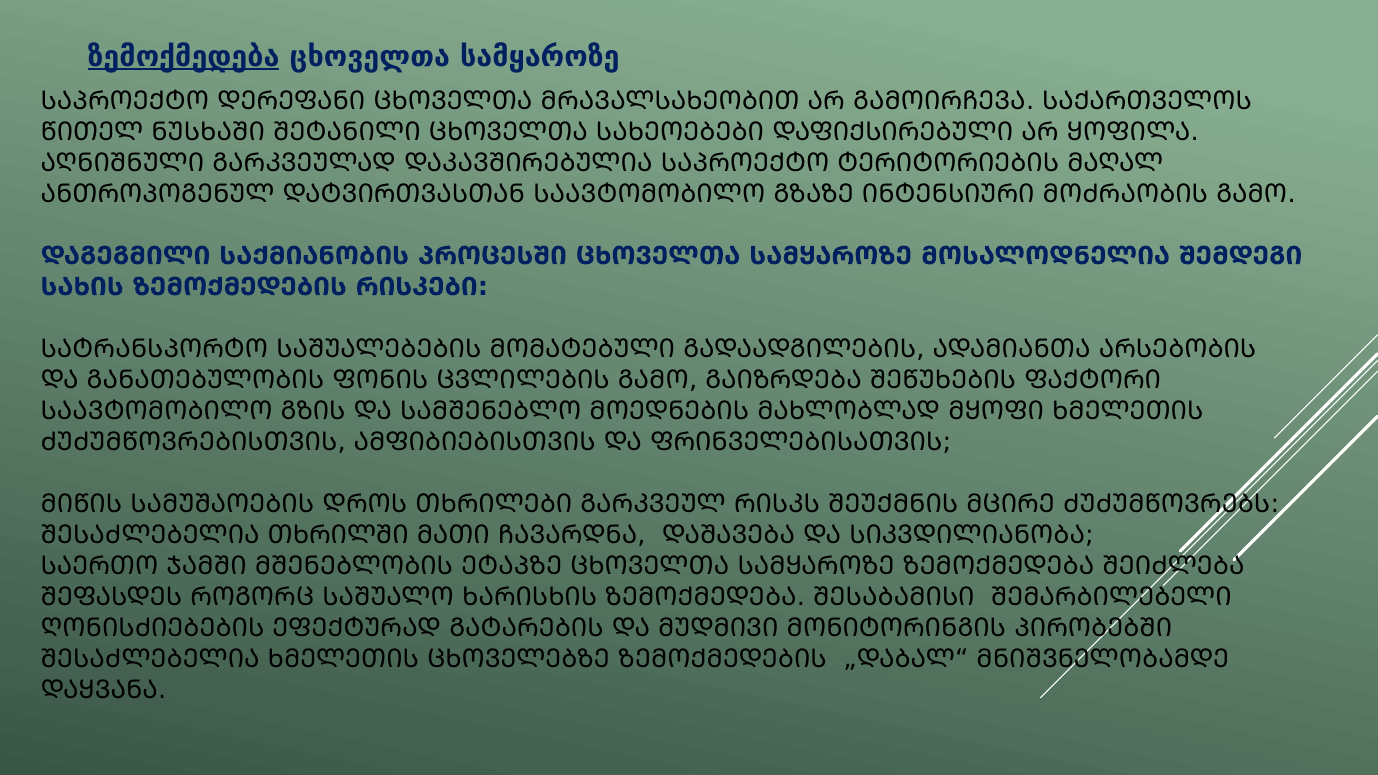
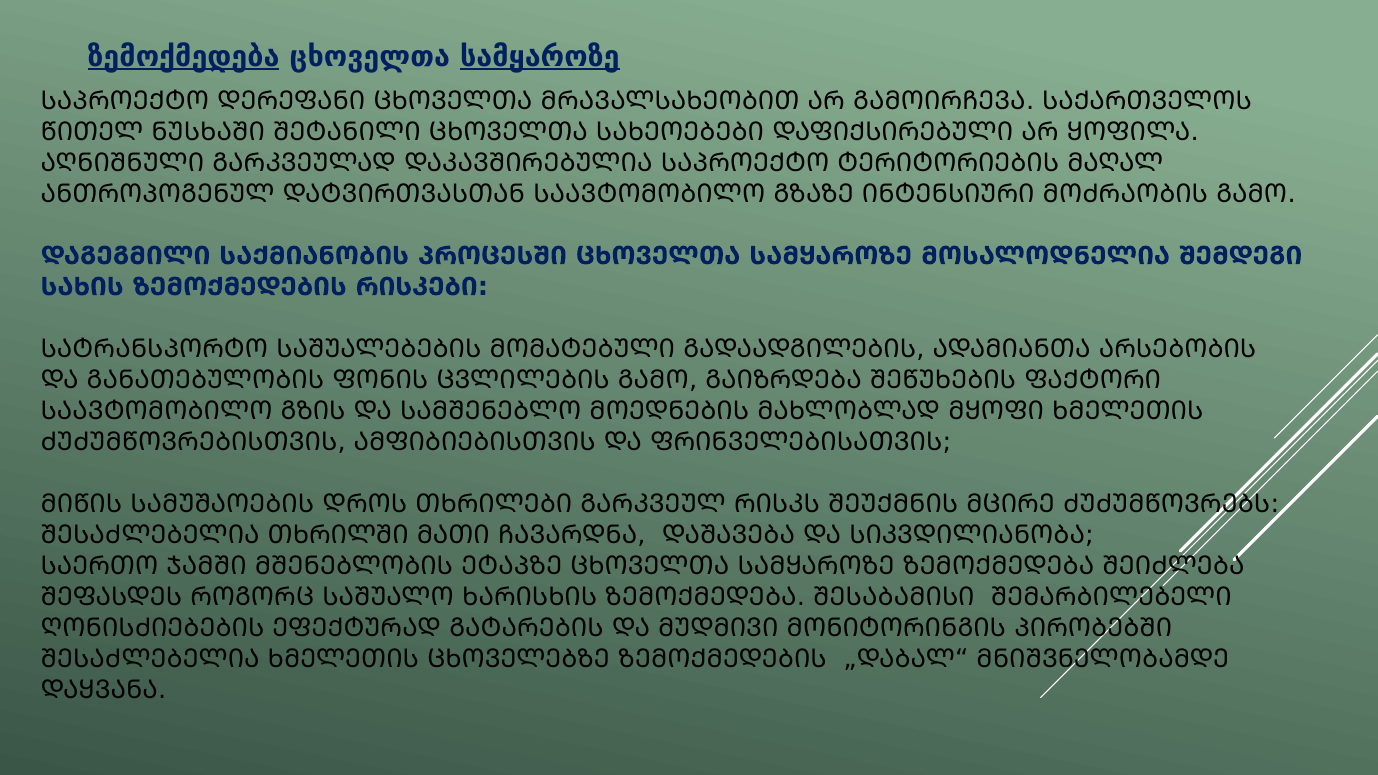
სამყაროზე at (540, 57) underline: none -> present
